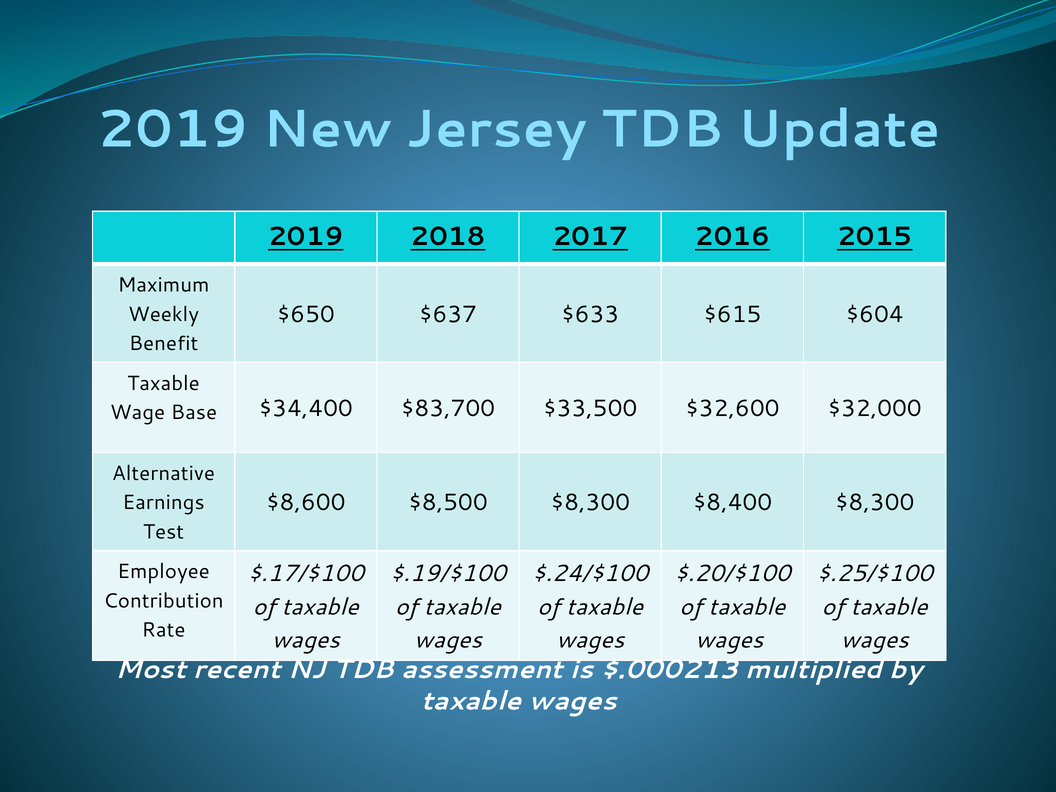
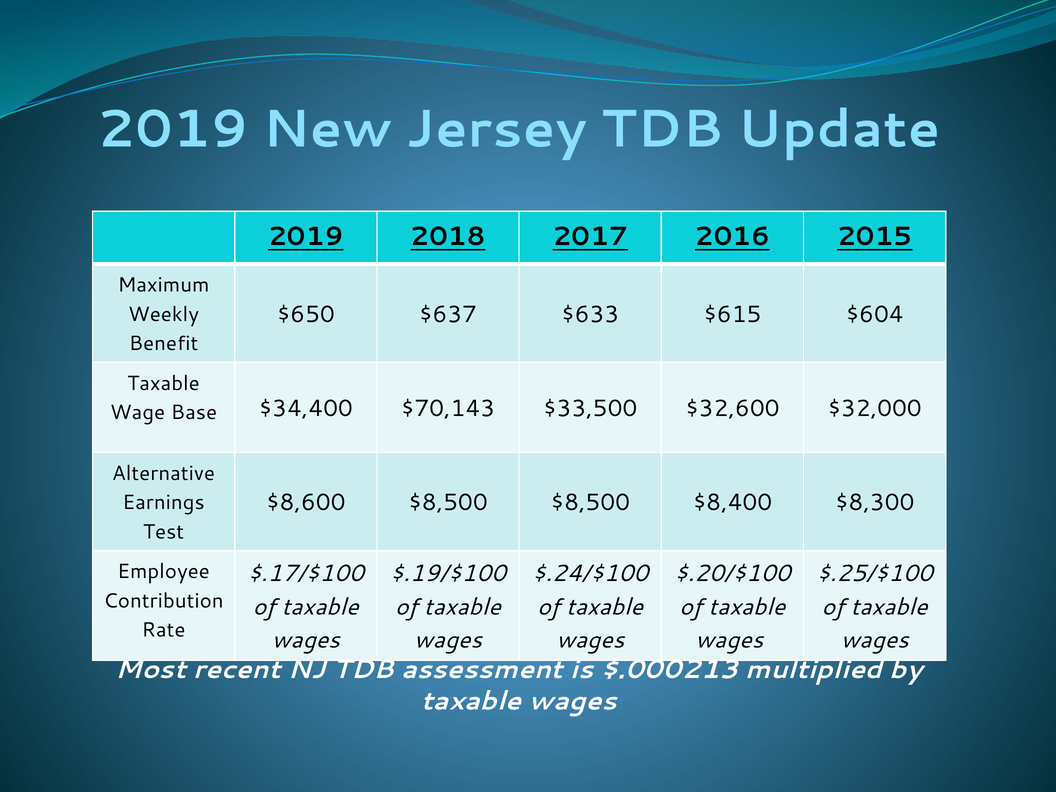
$83,700: $83,700 -> $70,143
$8,500 $8,300: $8,300 -> $8,500
